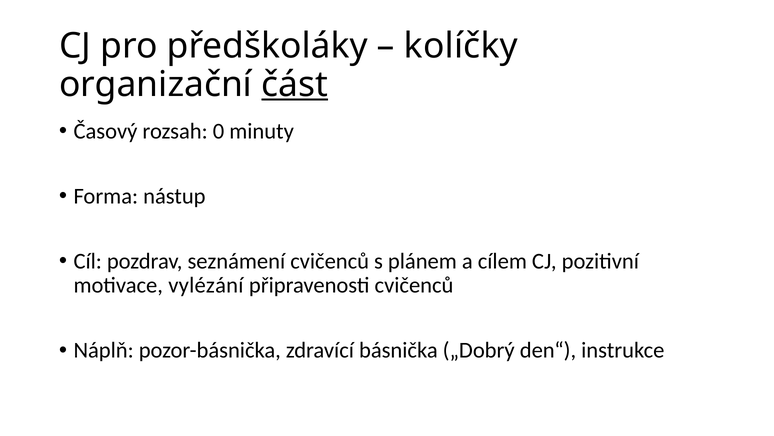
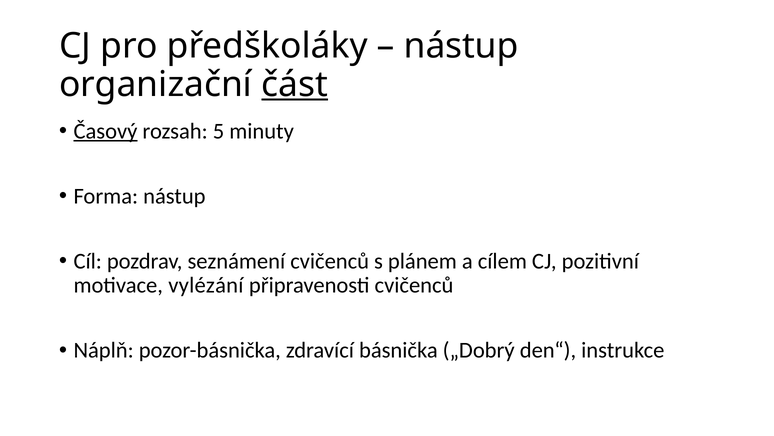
kolíčky at (461, 46): kolíčky -> nástup
Časový underline: none -> present
0: 0 -> 5
